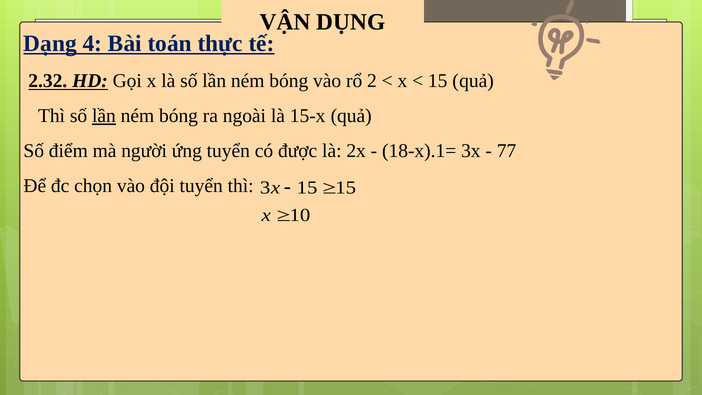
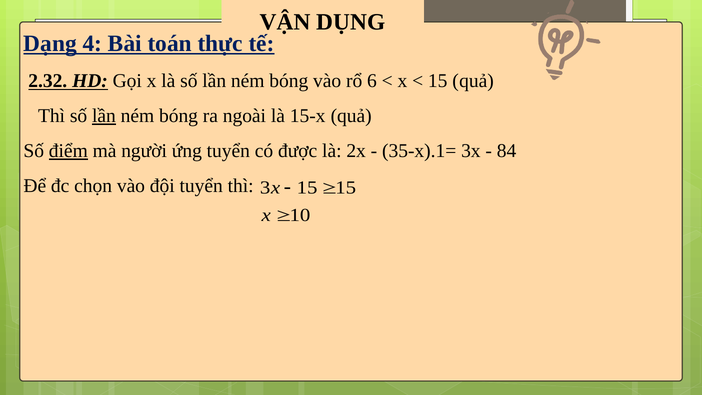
2: 2 -> 6
điểm underline: none -> present
18-x).1=: 18-x).1= -> 35-x).1=
77: 77 -> 84
